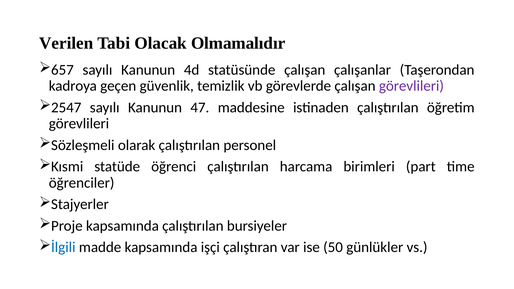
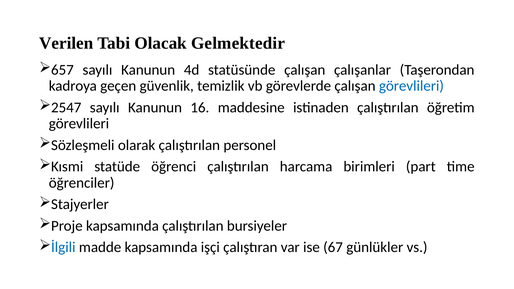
Olmamalıdır: Olmamalıdır -> Gelmektedir
görevlileri at (411, 86) colour: purple -> blue
47: 47 -> 16
50: 50 -> 67
